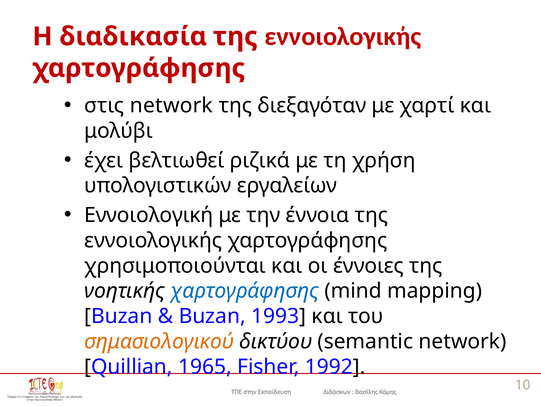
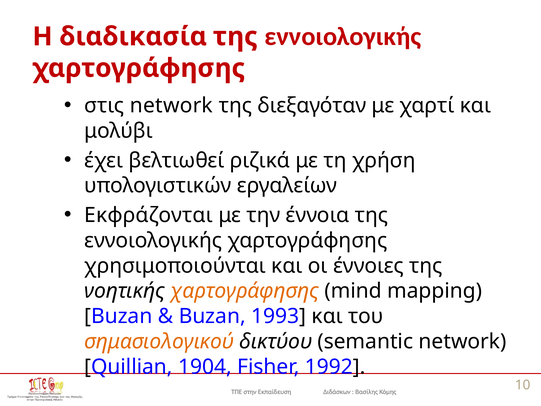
Εννοιολογική: Εννοιολογική -> Εκφράζονται
χαρτογράφησης at (245, 291) colour: blue -> orange
1965: 1965 -> 1904
